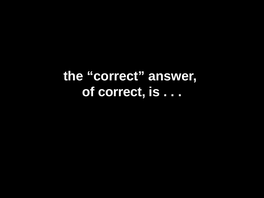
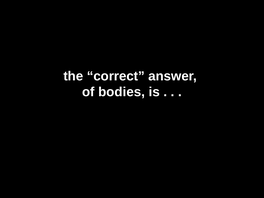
of correct: correct -> bodies
